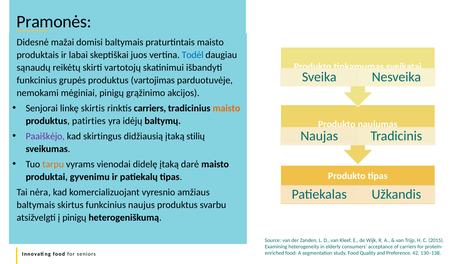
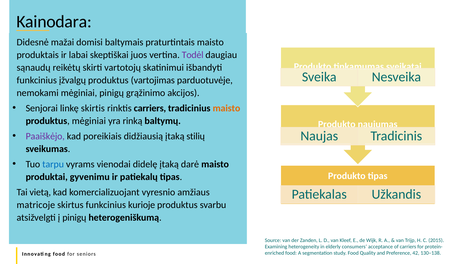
Pramonės: Pramonės -> Kainodara
Todėl colour: blue -> purple
grupės: grupės -> įžvalgų
produktus patirties: patirties -> mėginiai
idėjų: idėjų -> rinką
skirtingus: skirtingus -> poreikiais
tarpu colour: orange -> blue
nėra: nėra -> vietą
baltymais at (36, 205): baltymais -> matricoje
naujus: naujus -> kurioje
